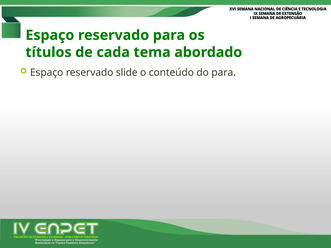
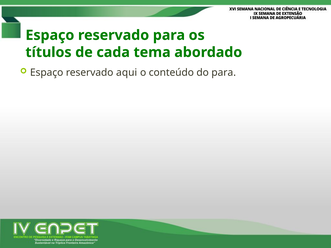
slide: slide -> aqui
